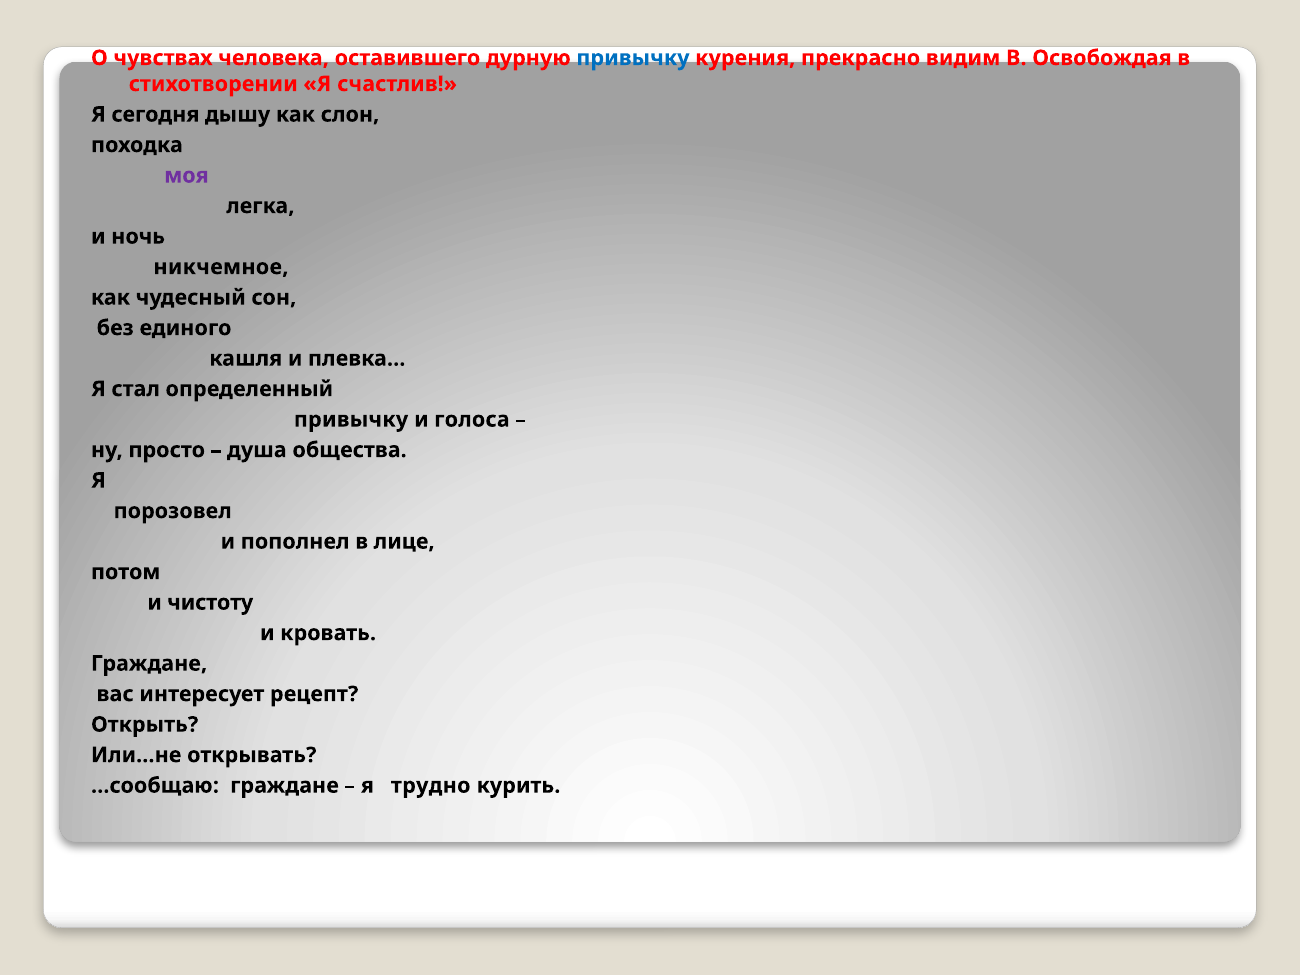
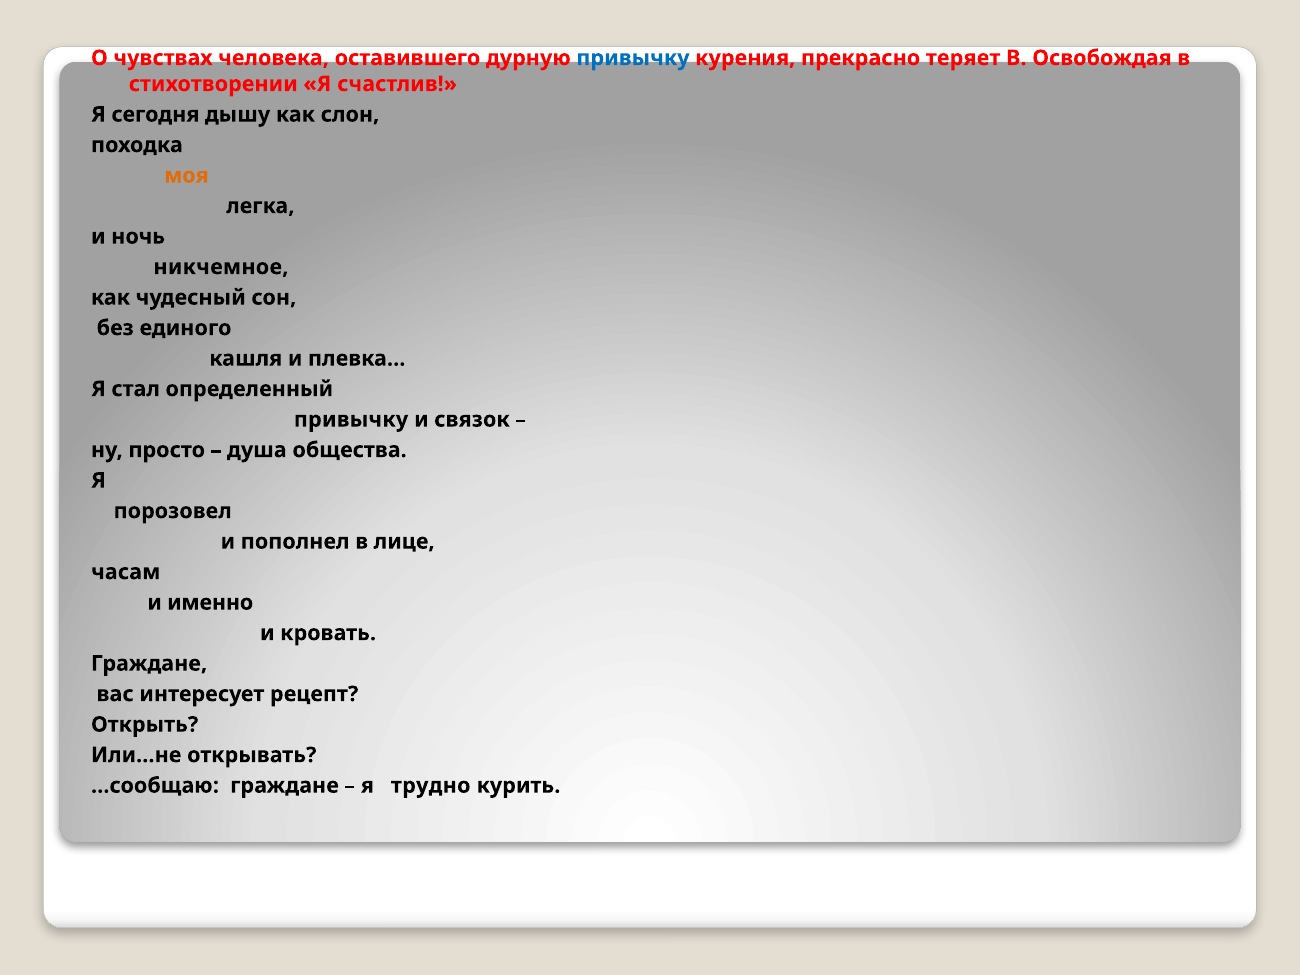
видим: видим -> теряет
моя colour: purple -> orange
голоса: голоса -> связок
потом: потом -> часам
чистоту: чистоту -> именно
